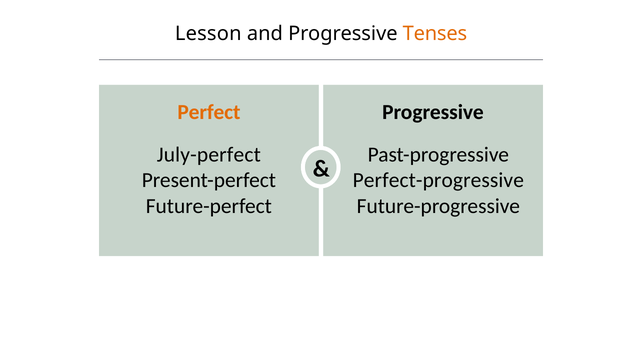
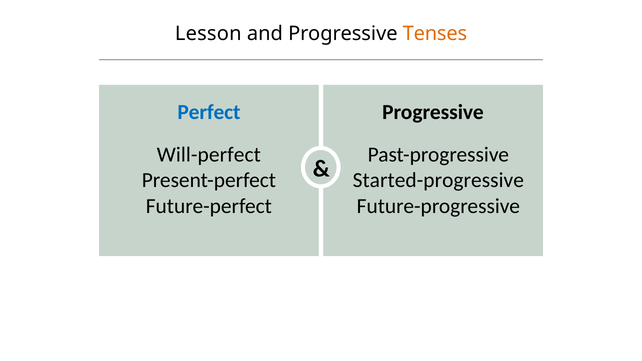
Perfect colour: orange -> blue
July-perfect: July-perfect -> Will-perfect
Perfect-progressive: Perfect-progressive -> Started-progressive
